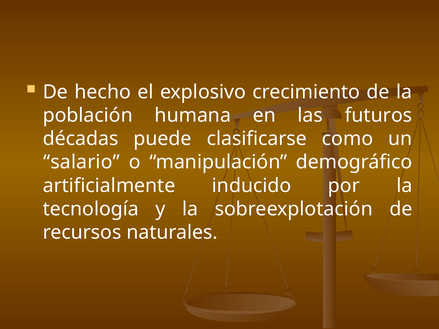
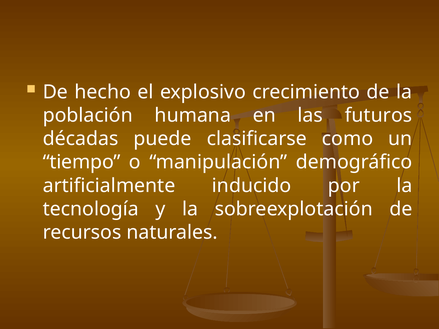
salario: salario -> tiempo
